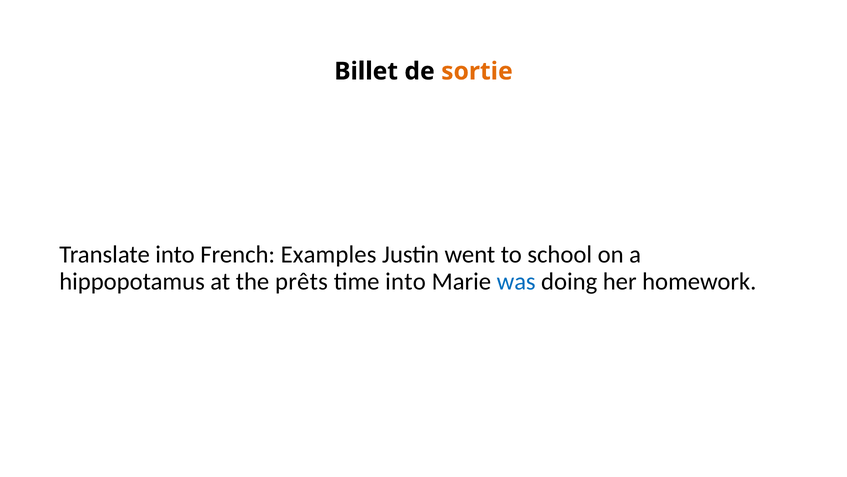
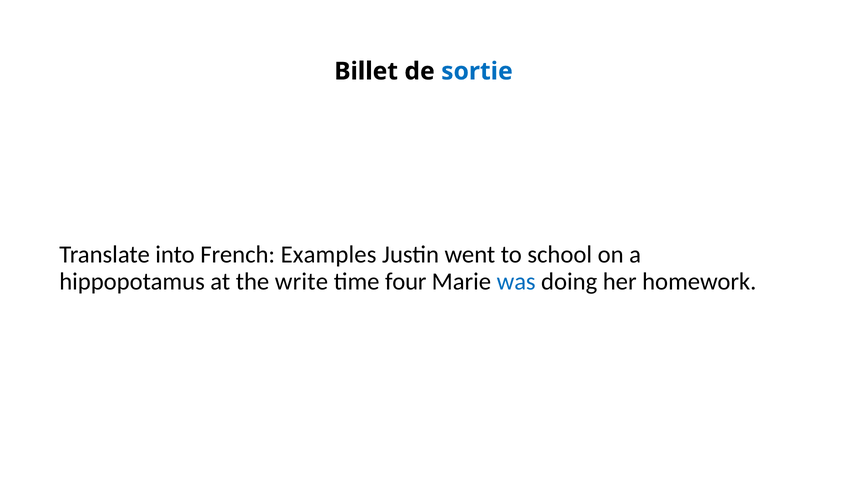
sortie colour: orange -> blue
prêts: prêts -> write
time into: into -> four
